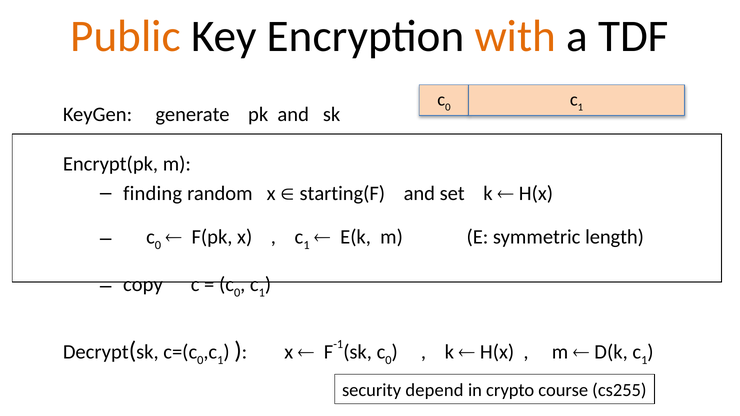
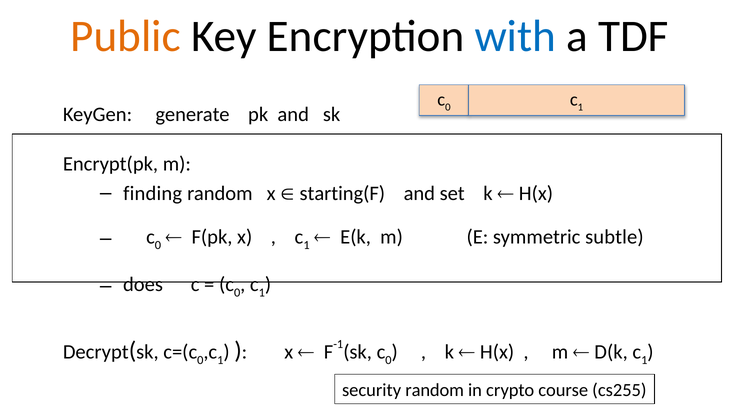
with colour: orange -> blue
length: length -> subtle
copy: copy -> does
security depend: depend -> random
